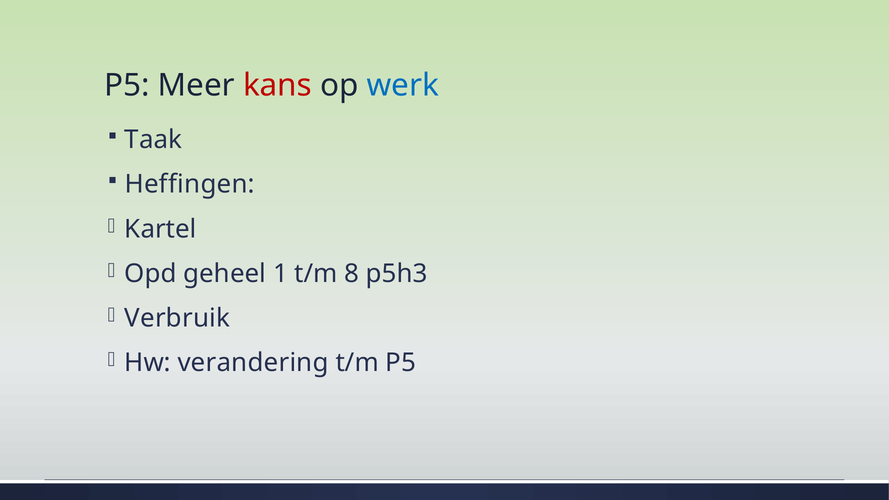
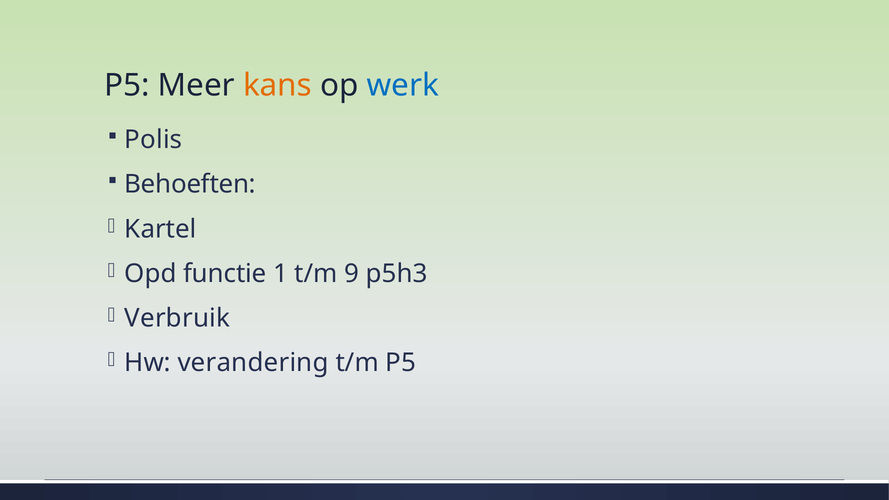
kans colour: red -> orange
Taak: Taak -> Polis
Heffingen: Heffingen -> Behoeften
geheel: geheel -> functie
8: 8 -> 9
